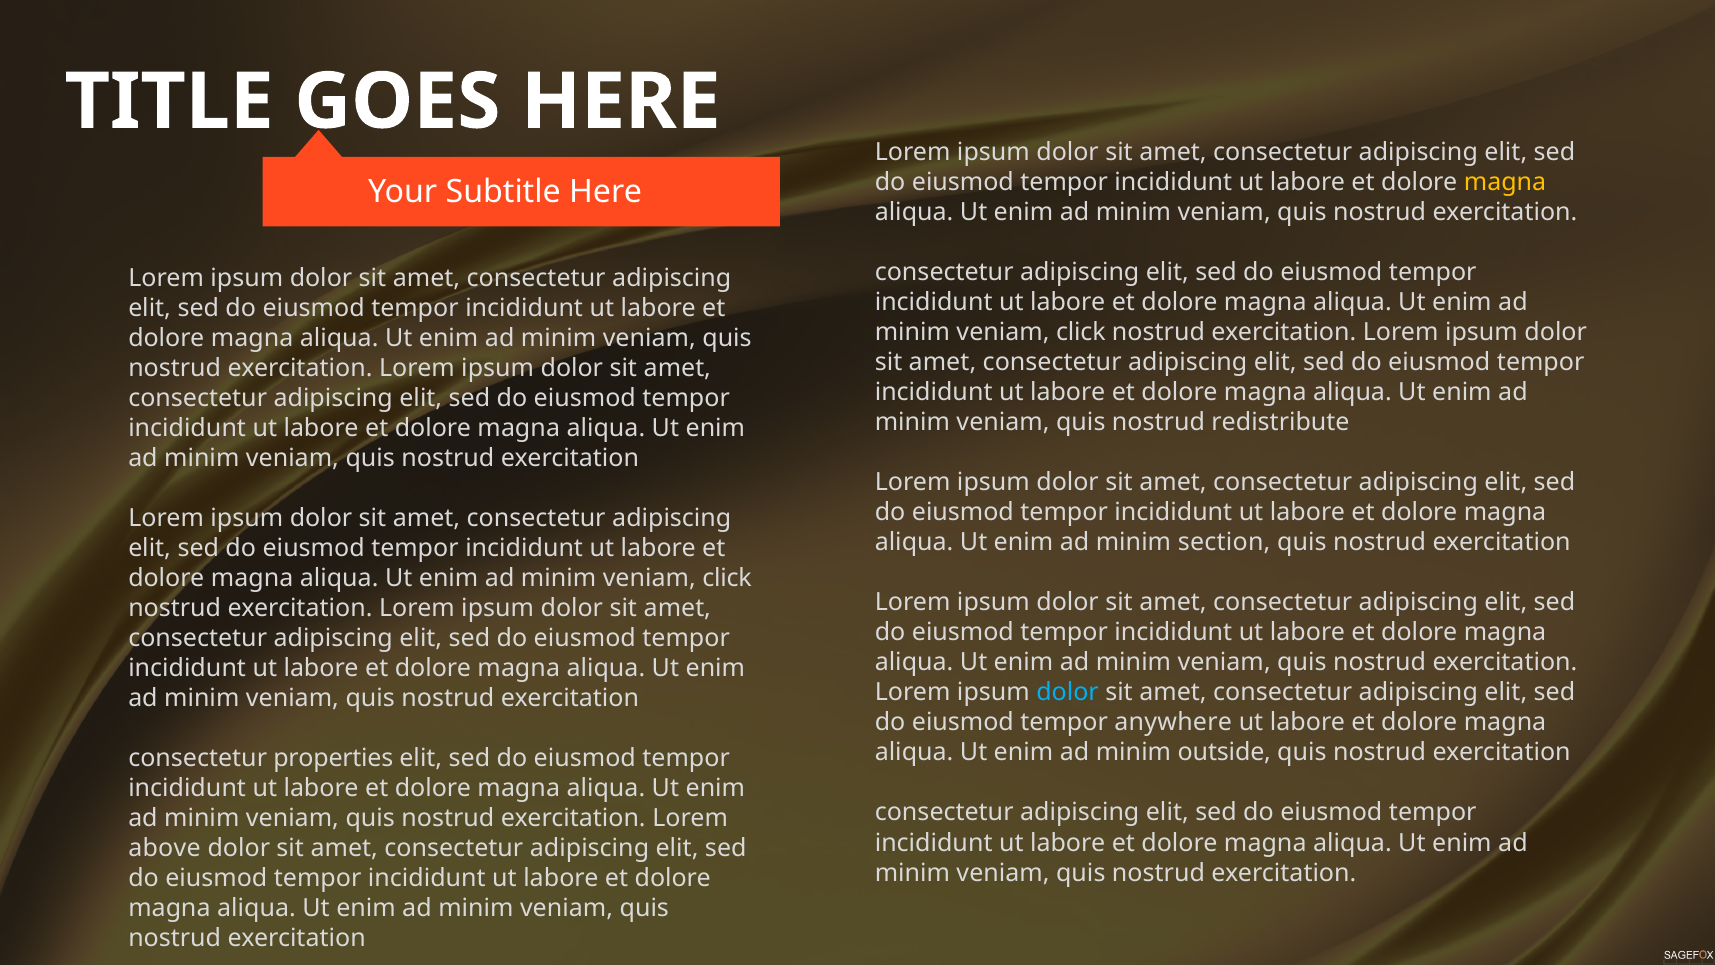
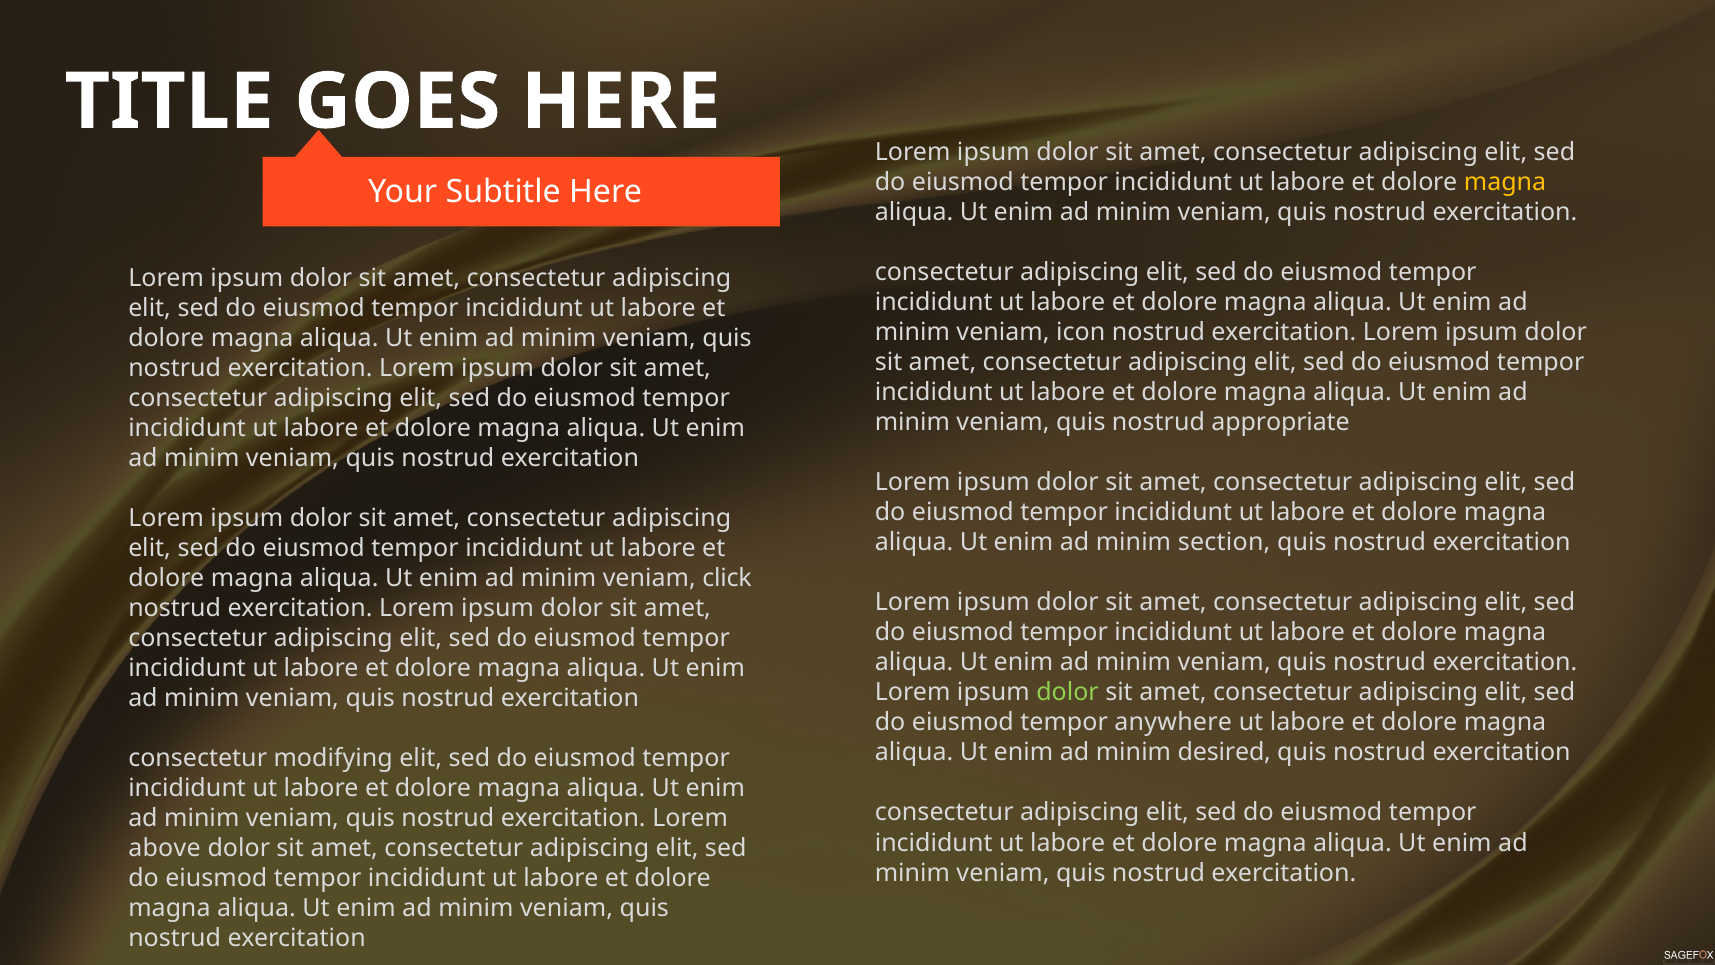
click at (1081, 332): click -> icon
redistribute: redistribute -> appropriate
dolor at (1068, 692) colour: light blue -> light green
outside: outside -> desired
properties: properties -> modifying
